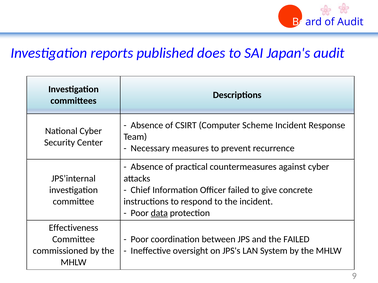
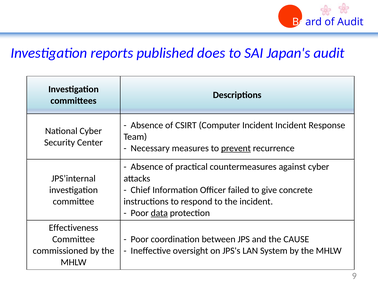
Computer Scheme: Scheme -> Incident
prevent underline: none -> present
the FAILED: FAILED -> CAUSE
